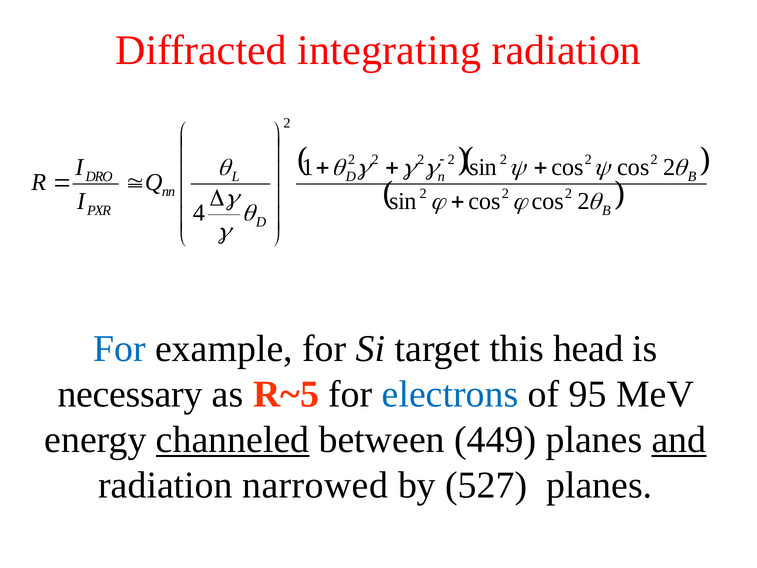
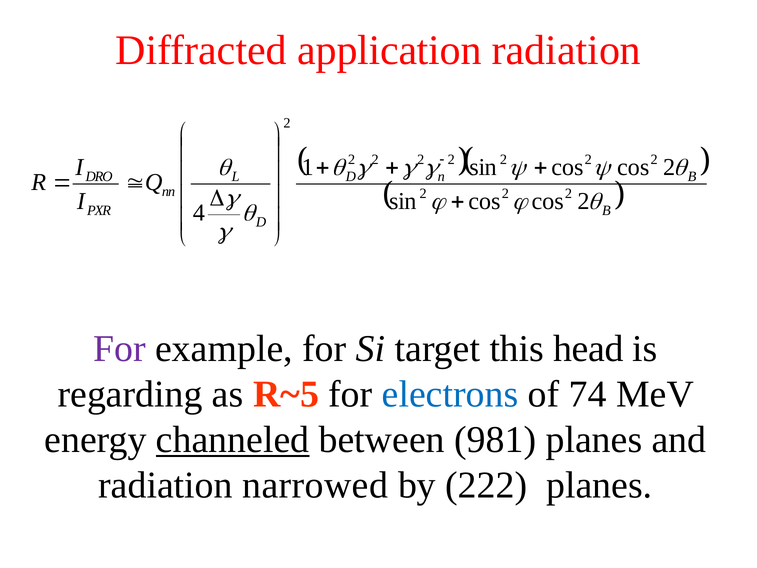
integrating: integrating -> application
For at (120, 349) colour: blue -> purple
necessary: necessary -> regarding
95: 95 -> 74
449: 449 -> 981
and underline: present -> none
527: 527 -> 222
